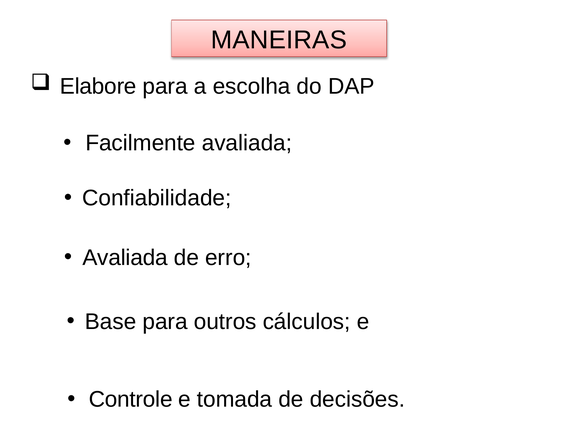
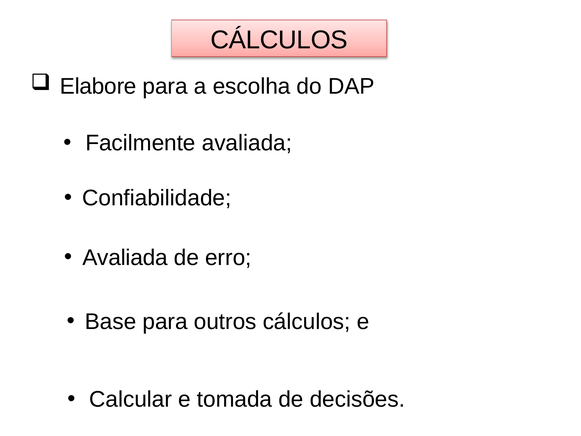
MANEIRAS at (279, 40): MANEIRAS -> CÁLCULOS
Controle: Controle -> Calcular
